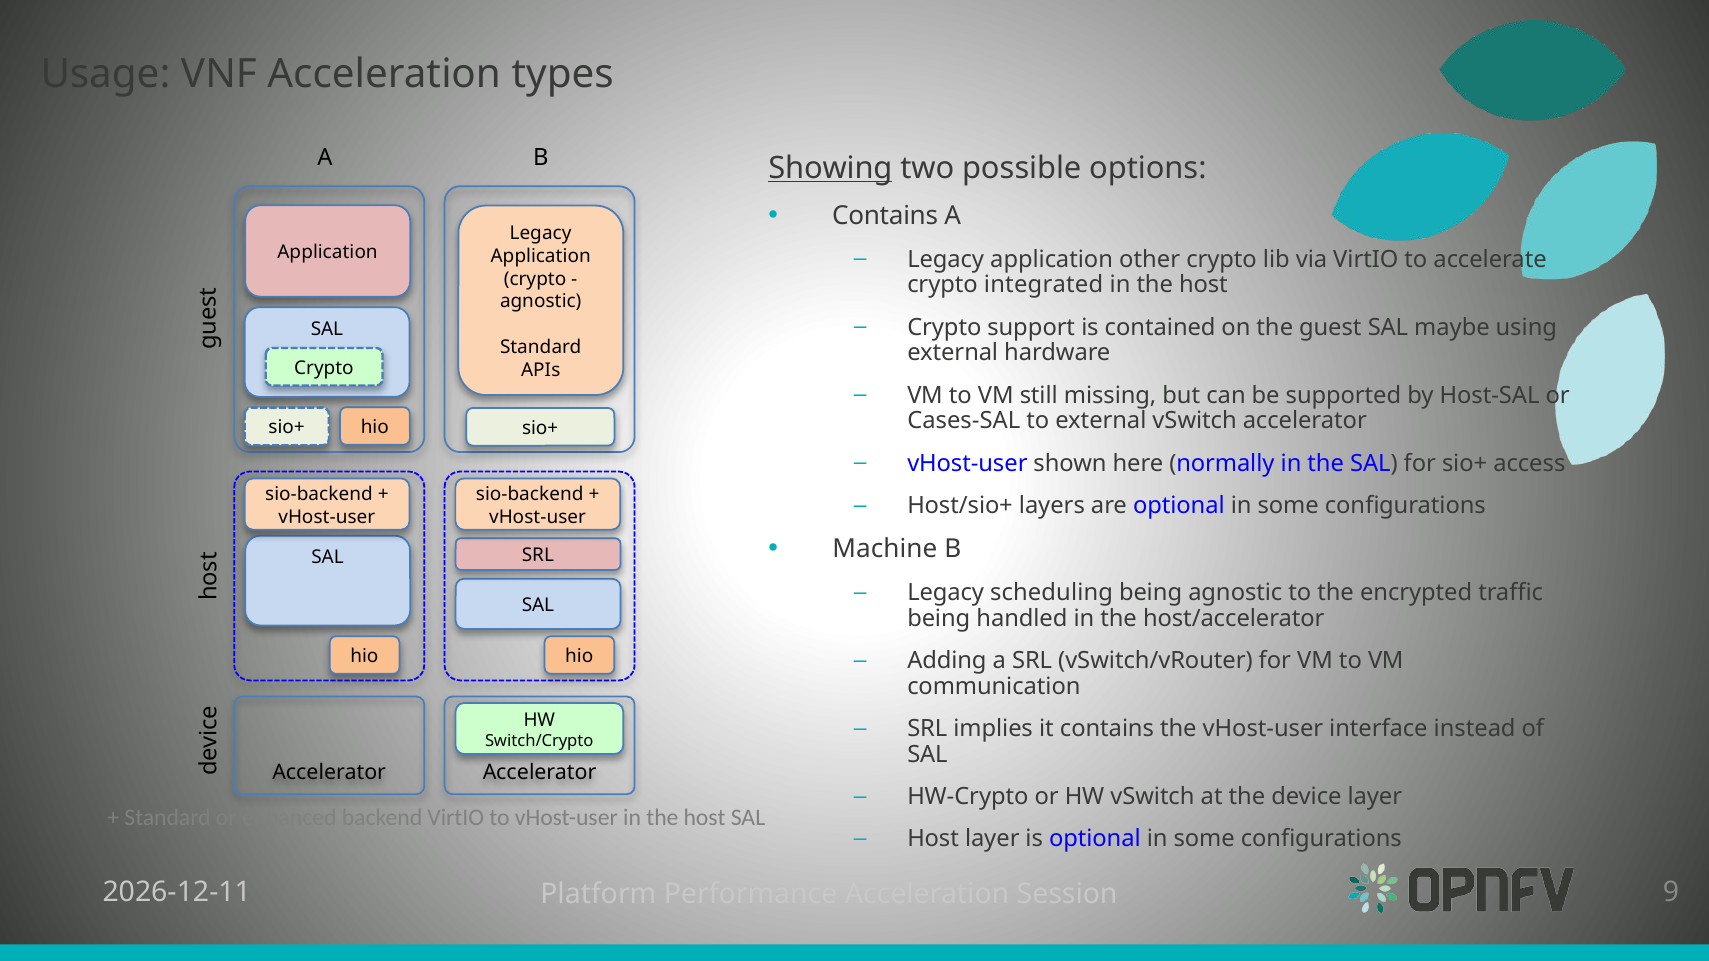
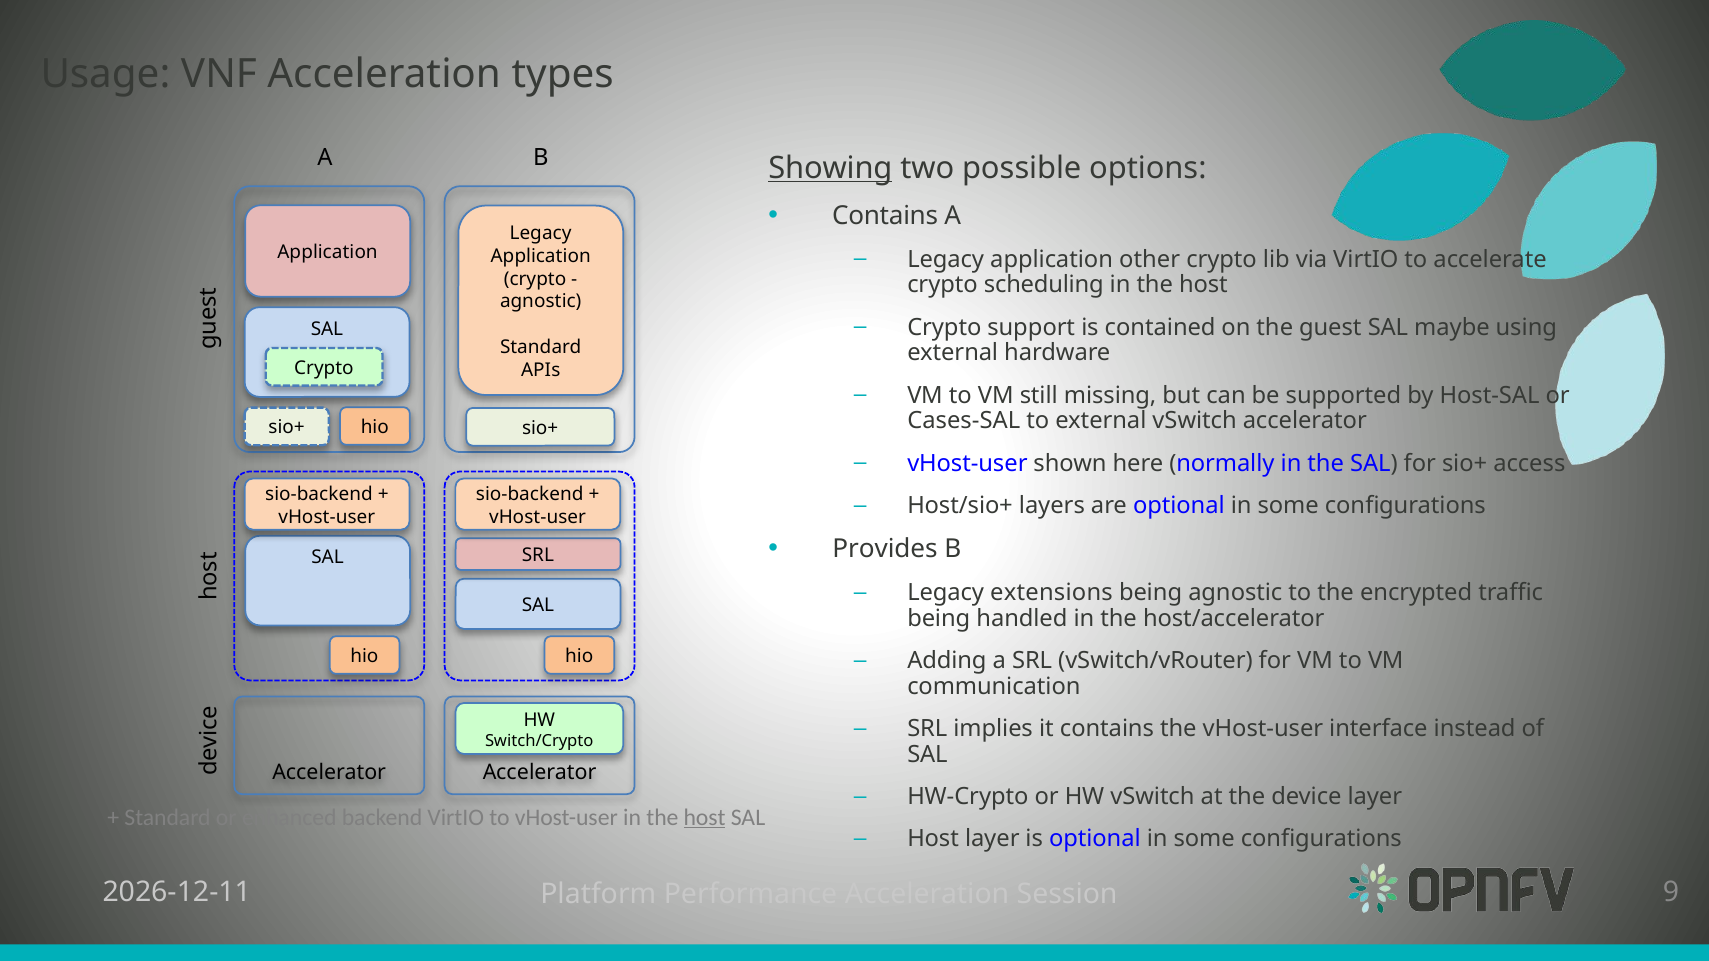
integrated: integrated -> scheduling
Machine: Machine -> Provides
scheduling: scheduling -> extensions
host at (705, 817) underline: none -> present
